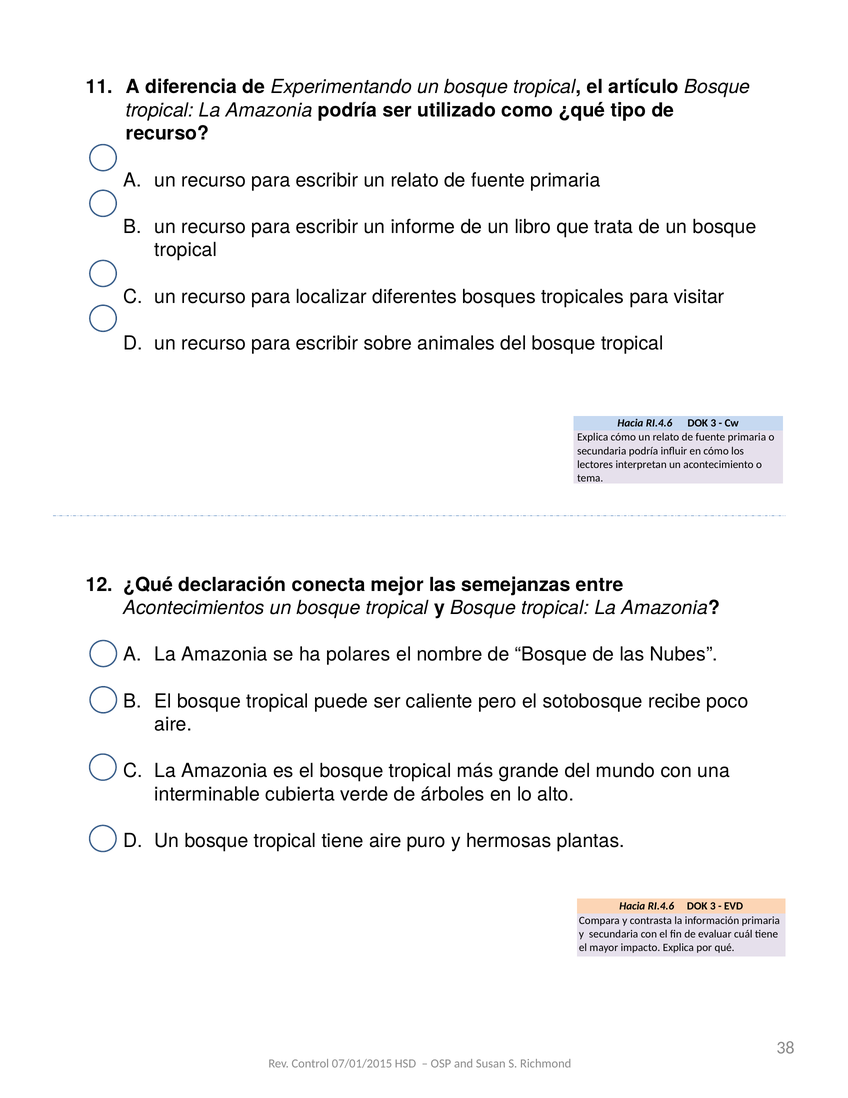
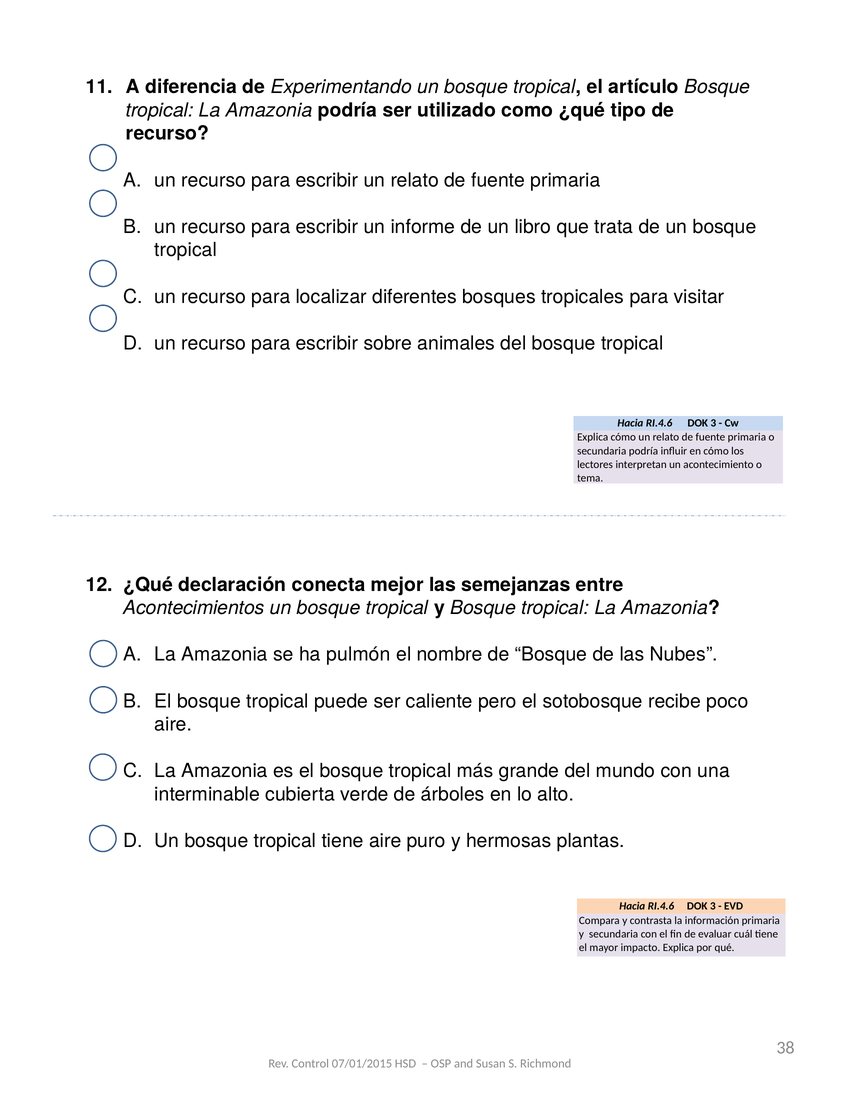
polares: polares -> pulmón
